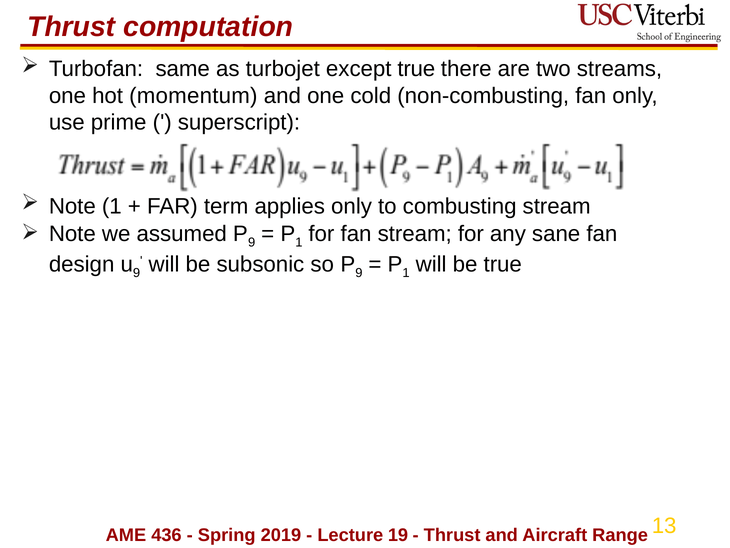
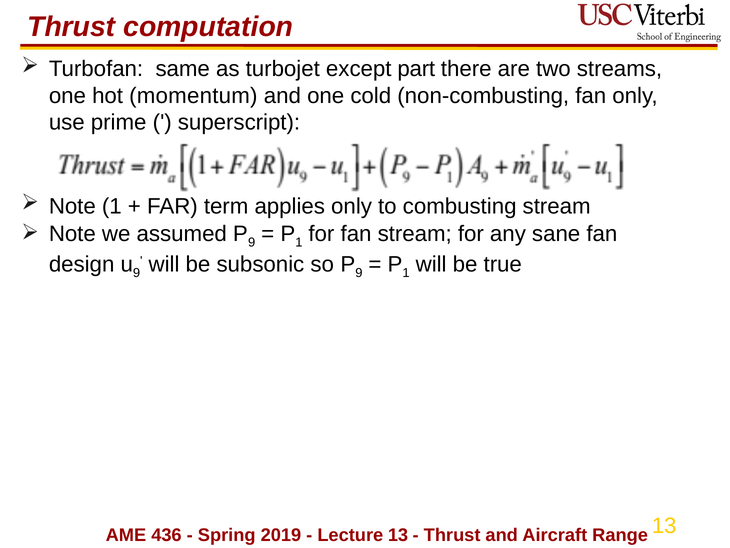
except true: true -> part
Lecture 19: 19 -> 13
